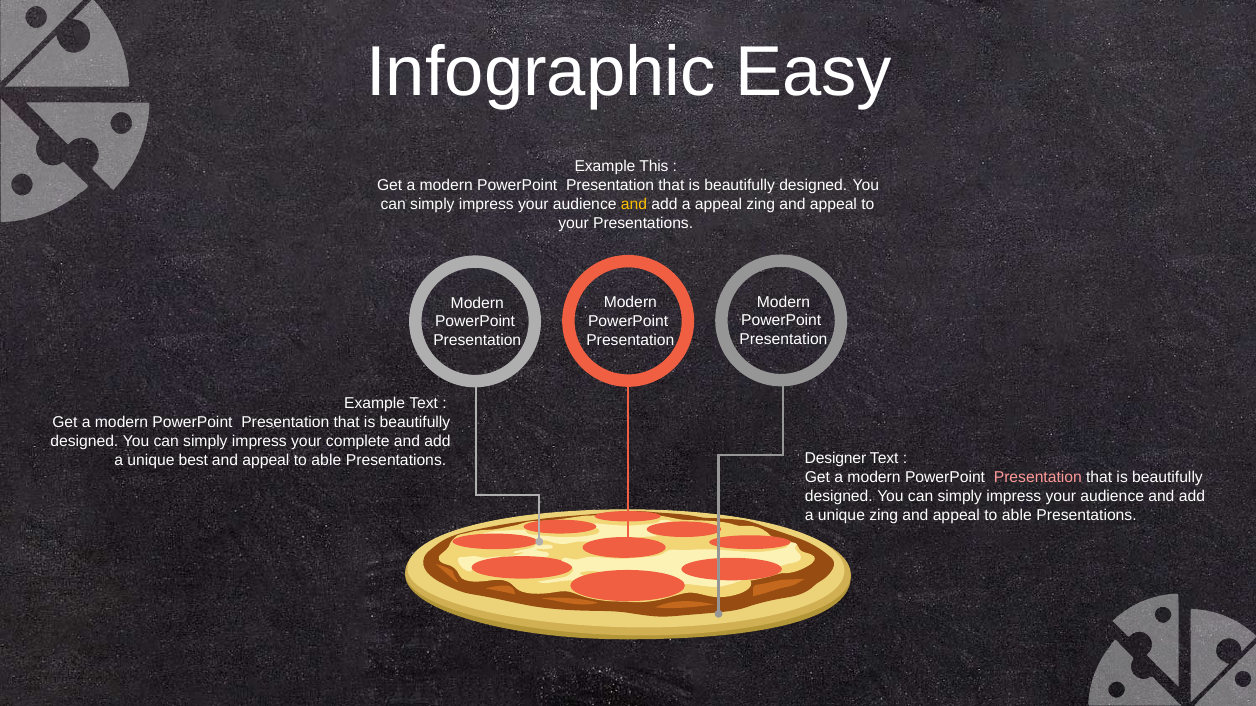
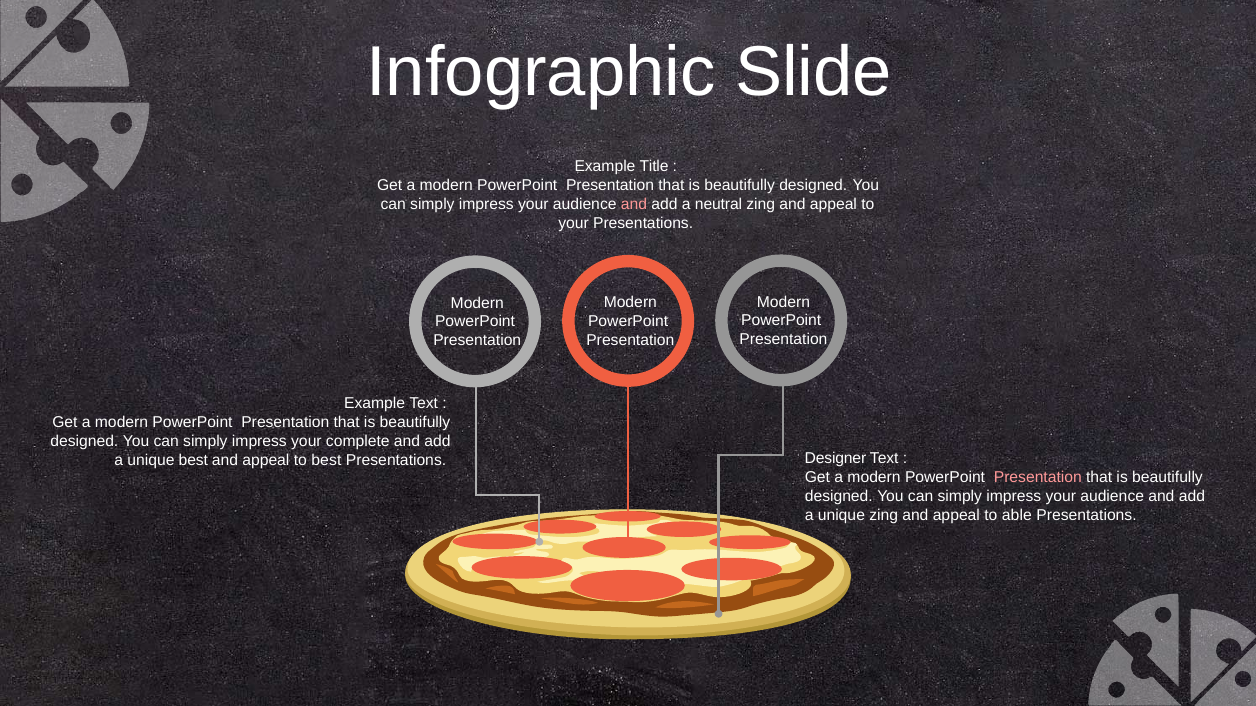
Easy: Easy -> Slide
This: This -> Title
and at (634, 204) colour: yellow -> pink
a appeal: appeal -> neutral
able at (326, 460): able -> best
